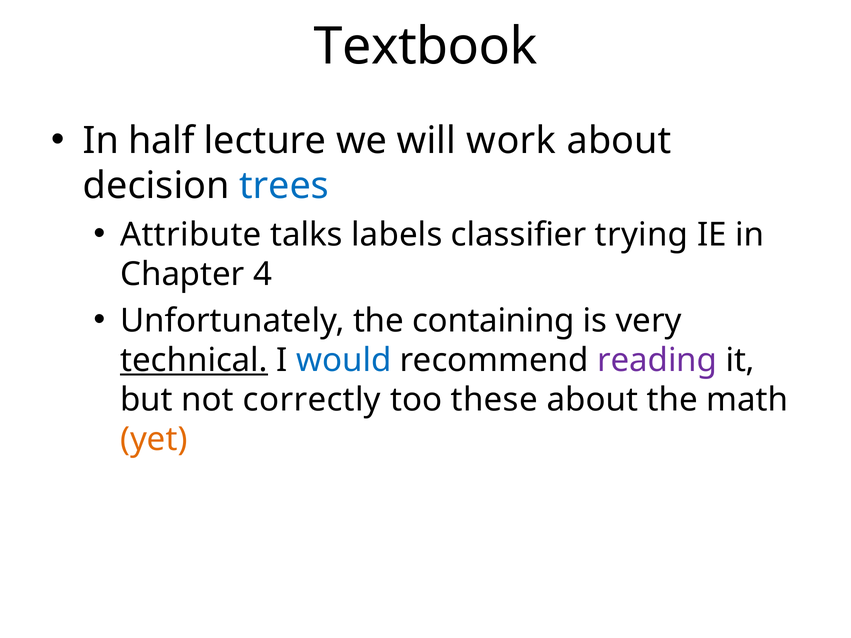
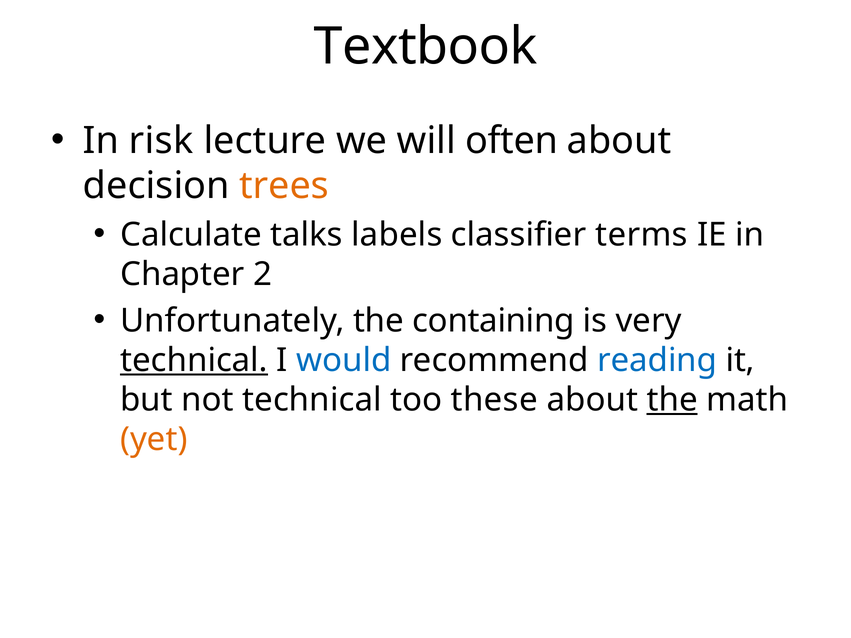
half: half -> risk
work: work -> often
trees colour: blue -> orange
Attribute: Attribute -> Calculate
trying: trying -> terms
4: 4 -> 2
reading colour: purple -> blue
not correctly: correctly -> technical
the at (672, 400) underline: none -> present
